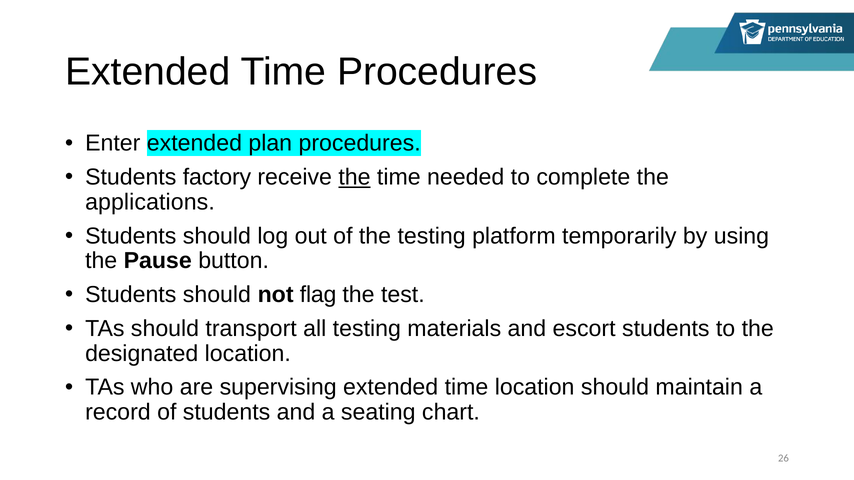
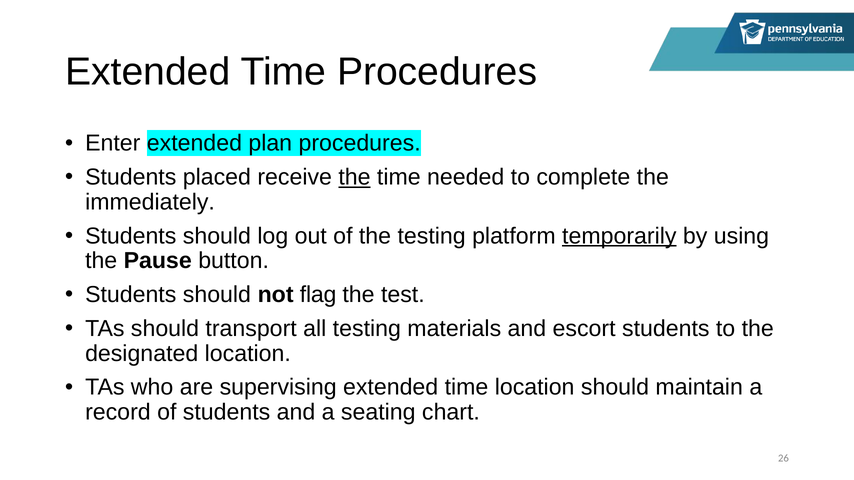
factory: factory -> placed
applications: applications -> immediately
temporarily underline: none -> present
